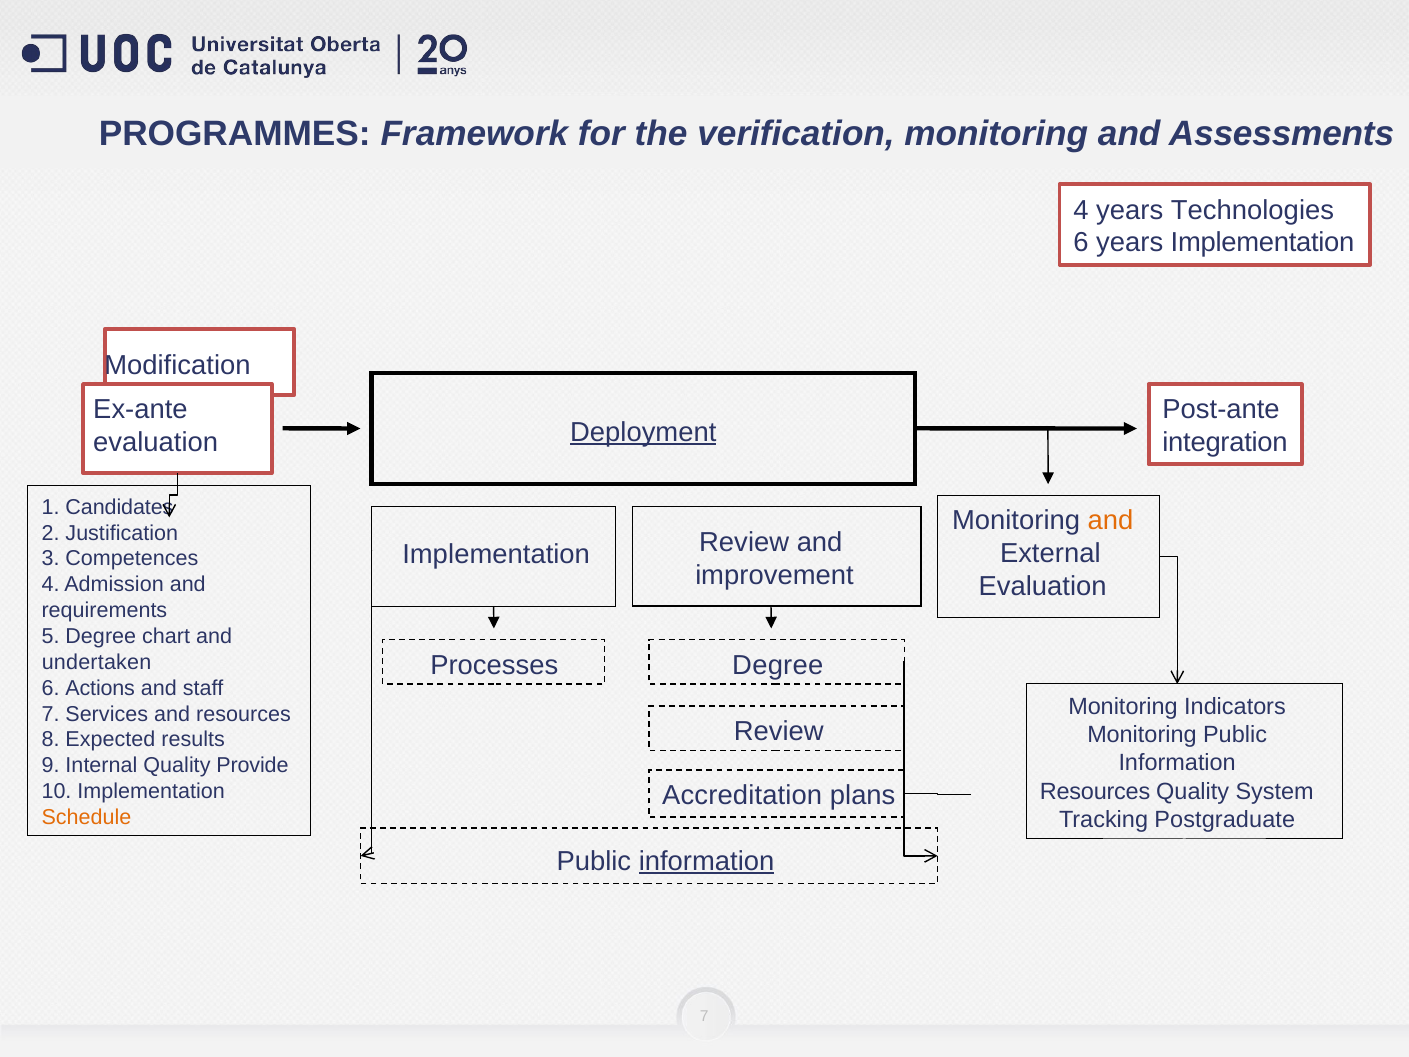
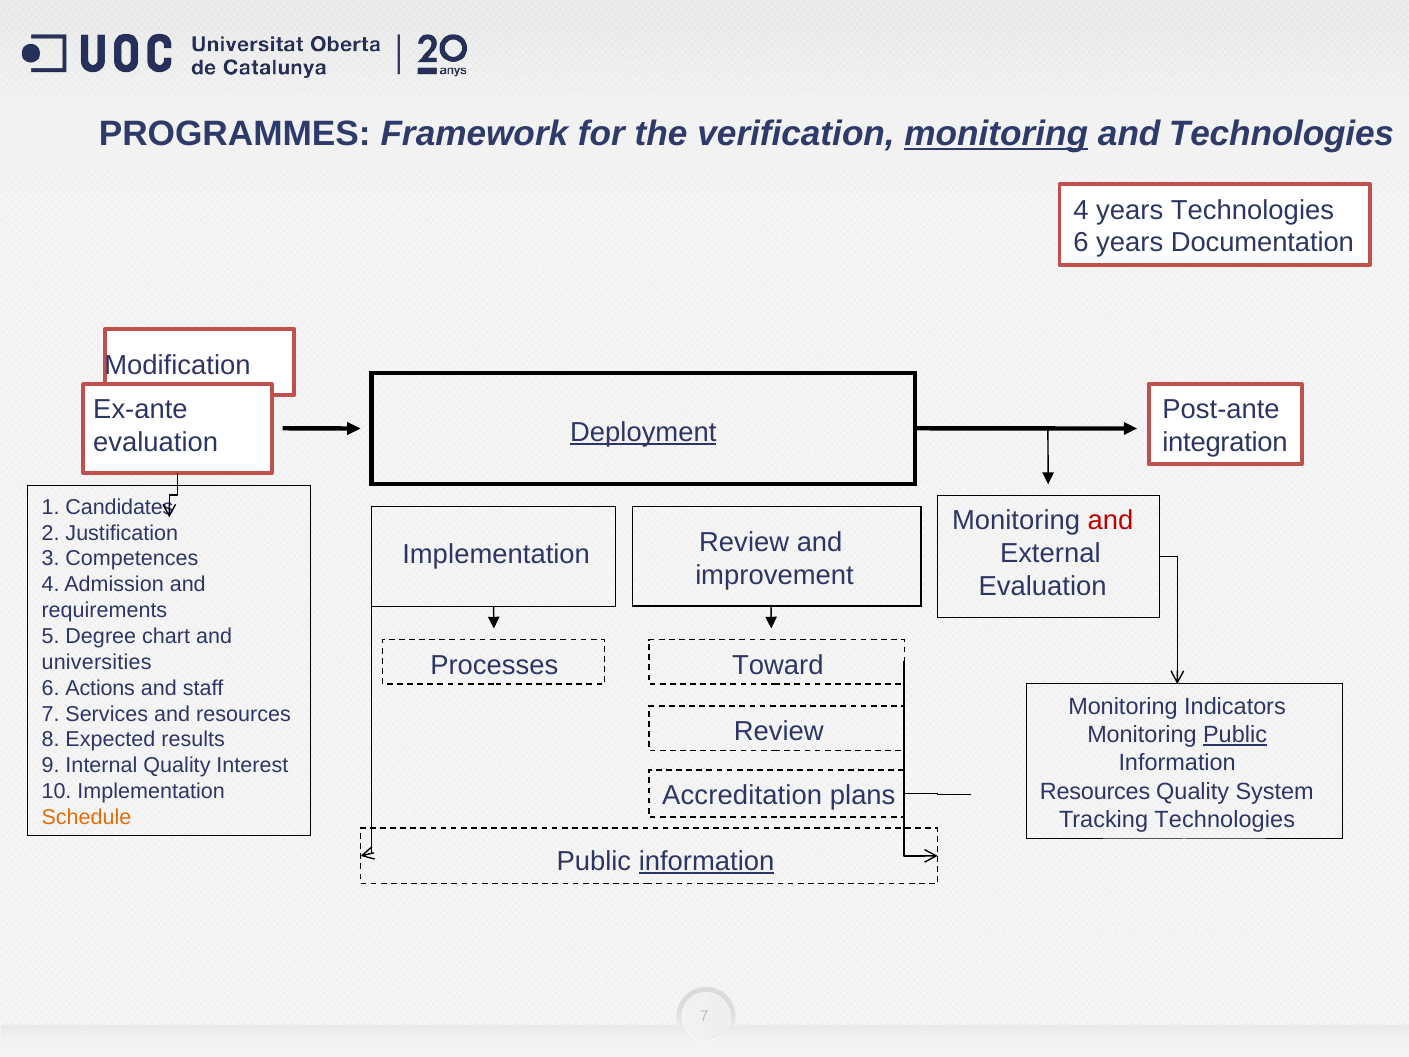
monitoring at (996, 134) underline: none -> present
and Assessments: Assessments -> Technologies
years Implementation: Implementation -> Documentation
and at (1110, 521) colour: orange -> red
undertaken: undertaken -> universities
Processes Degree: Degree -> Toward
Public at (1235, 735) underline: none -> present
Provide: Provide -> Interest
Tracking Postgraduate: Postgraduate -> Technologies
